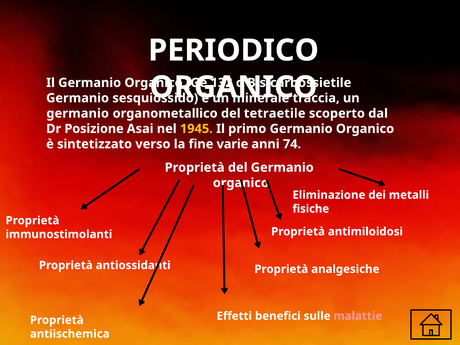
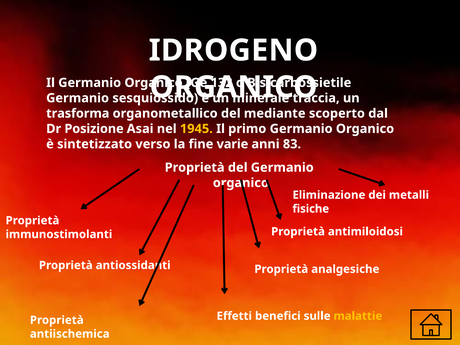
PERIODICO: PERIODICO -> IDROGENO
germanio at (78, 113): germanio -> trasforma
tetraetile: tetraetile -> mediante
74: 74 -> 83
malattie colour: pink -> yellow
